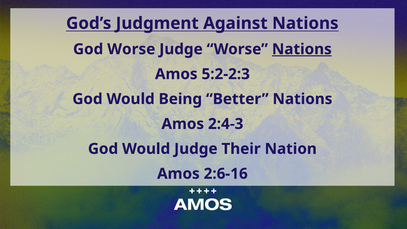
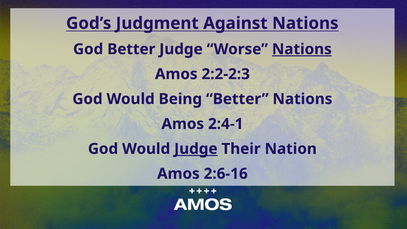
God Worse: Worse -> Better
5:2-2:3: 5:2-2:3 -> 2:2-2:3
2:4-3: 2:4-3 -> 2:4-1
Judge at (196, 149) underline: none -> present
